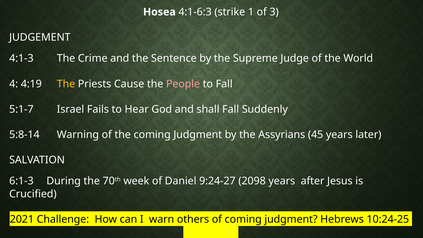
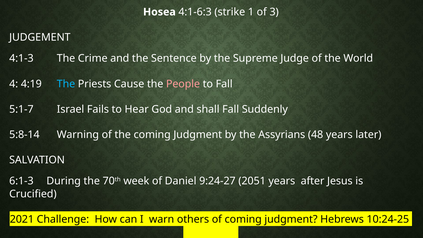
The at (66, 84) colour: yellow -> light blue
45: 45 -> 48
2098: 2098 -> 2051
